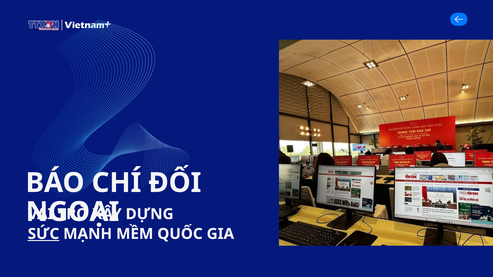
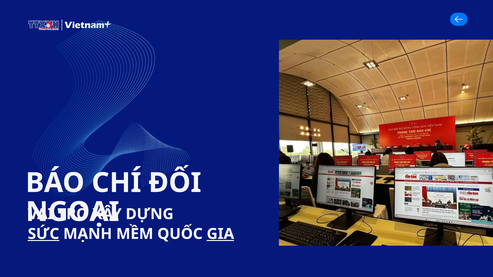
GIA underline: none -> present
